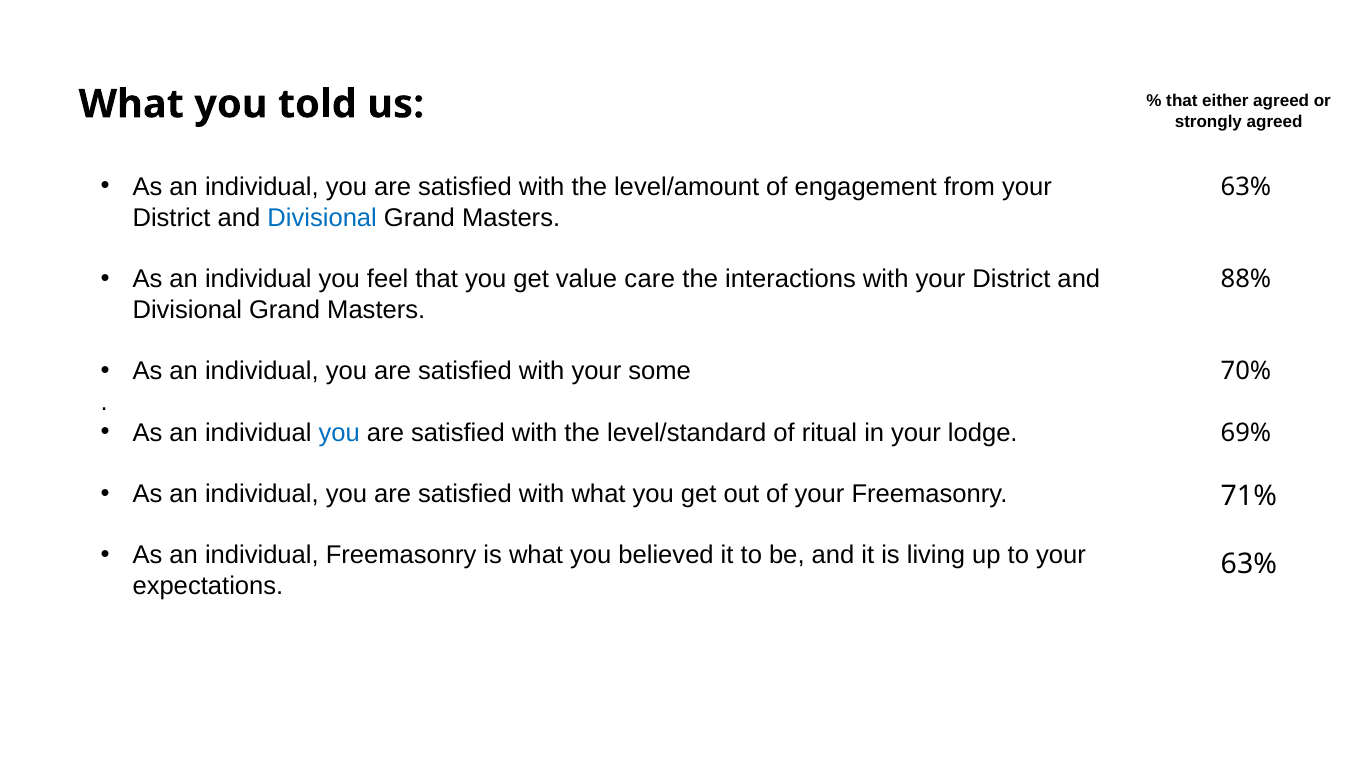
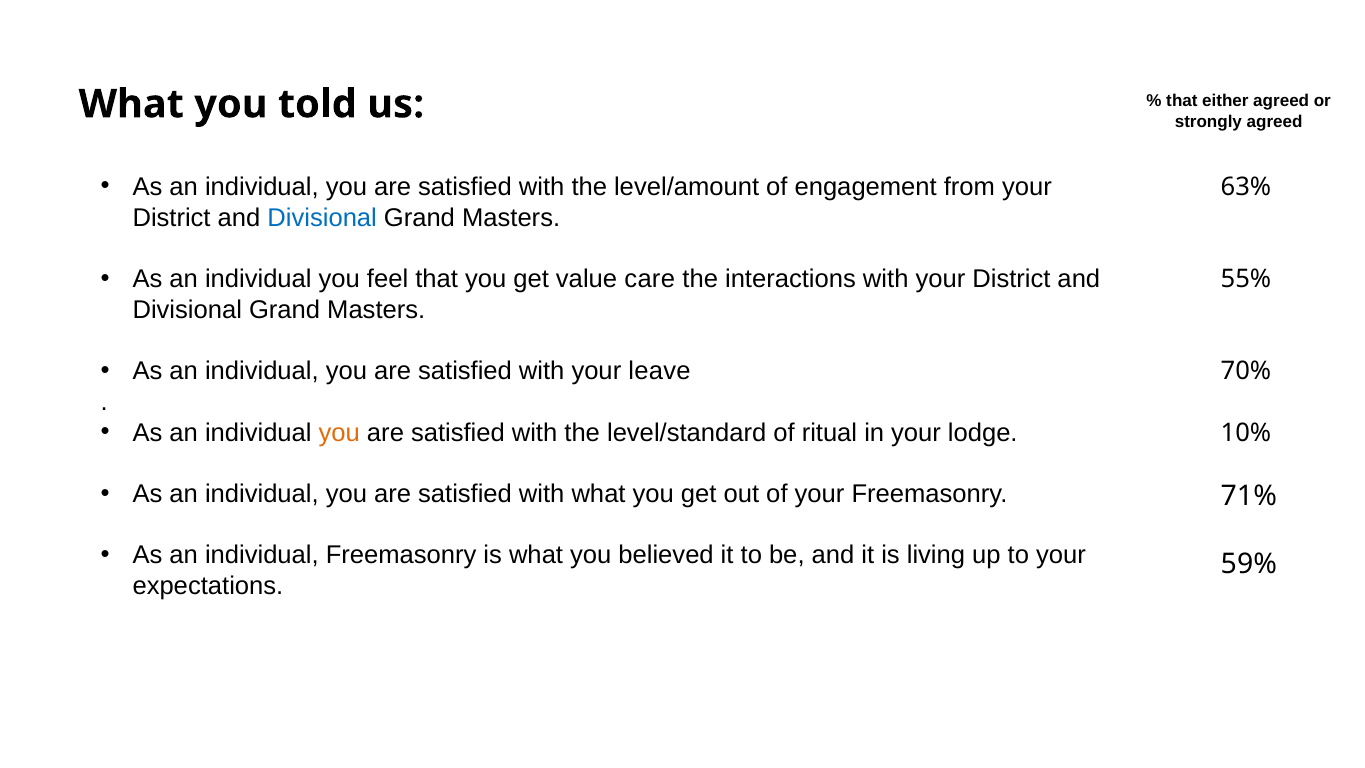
88%: 88% -> 55%
some: some -> leave
you at (339, 433) colour: blue -> orange
69%: 69% -> 10%
63% at (1249, 564): 63% -> 59%
